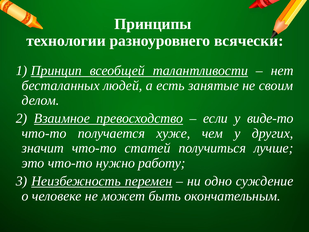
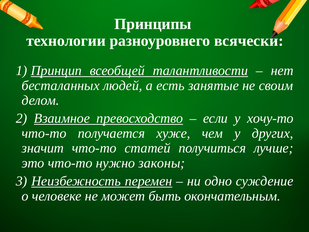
виде-то: виде-то -> хочу-то
работу: работу -> законы
